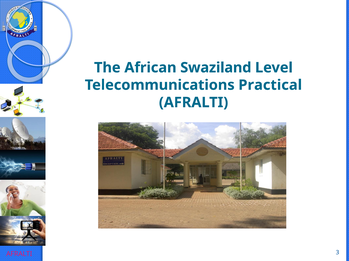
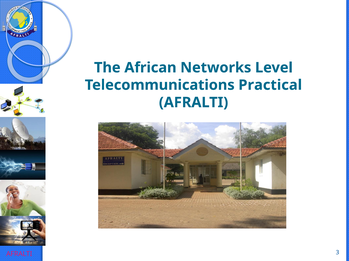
Swaziland: Swaziland -> Networks
